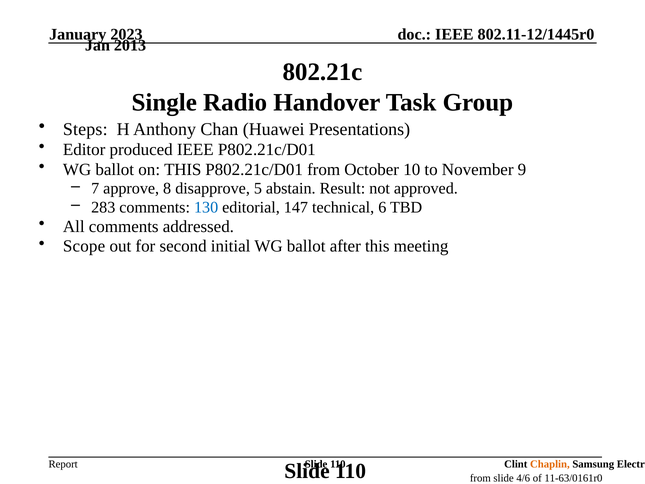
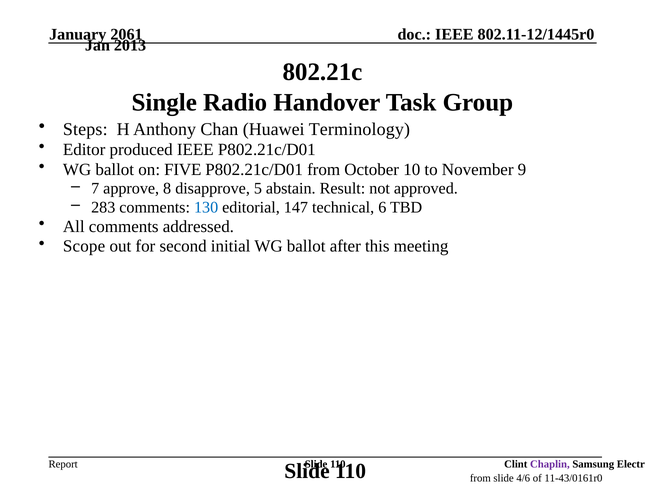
2023: 2023 -> 2061
Presentations: Presentations -> Terminology
on THIS: THIS -> FIVE
Chaplin colour: orange -> purple
11-63/0161r0: 11-63/0161r0 -> 11-43/0161r0
